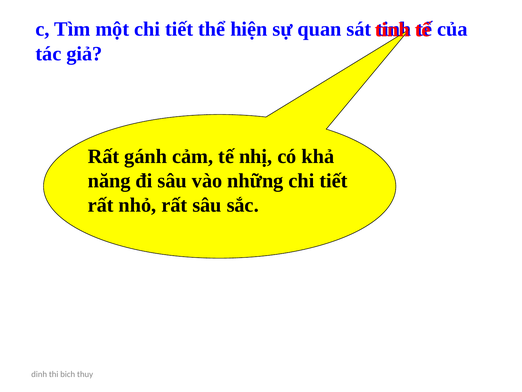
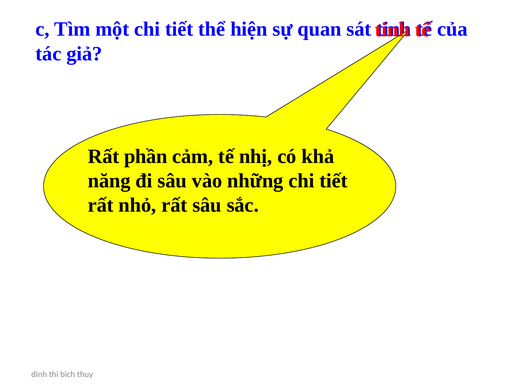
gánh: gánh -> phần
